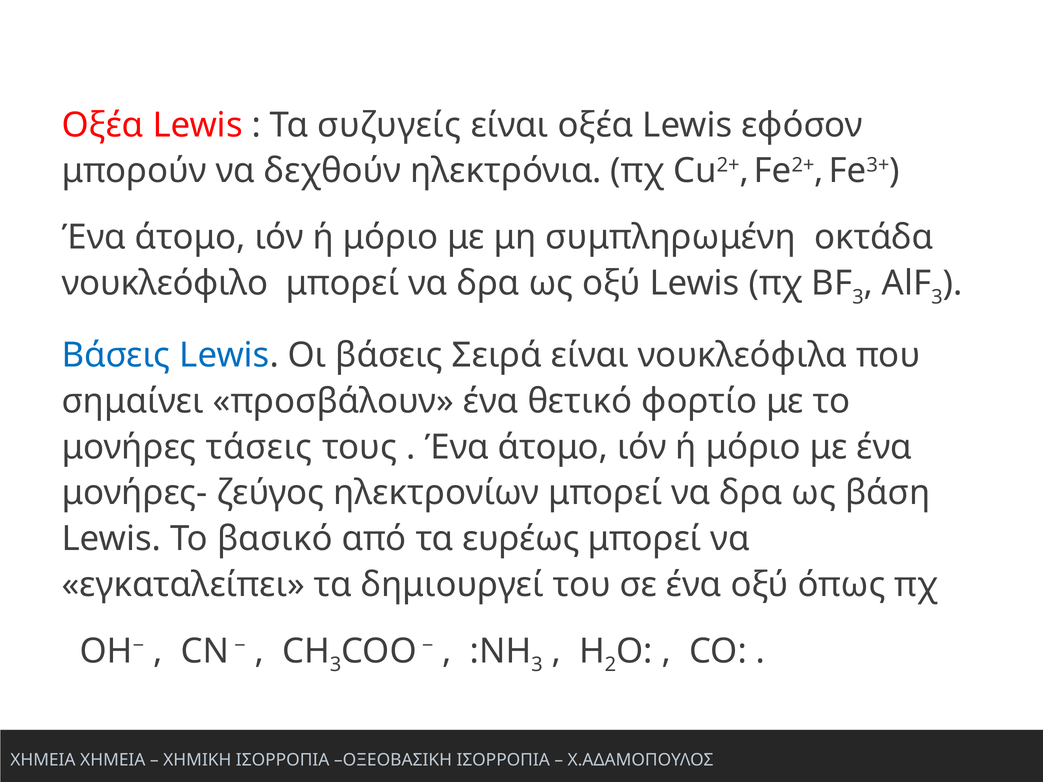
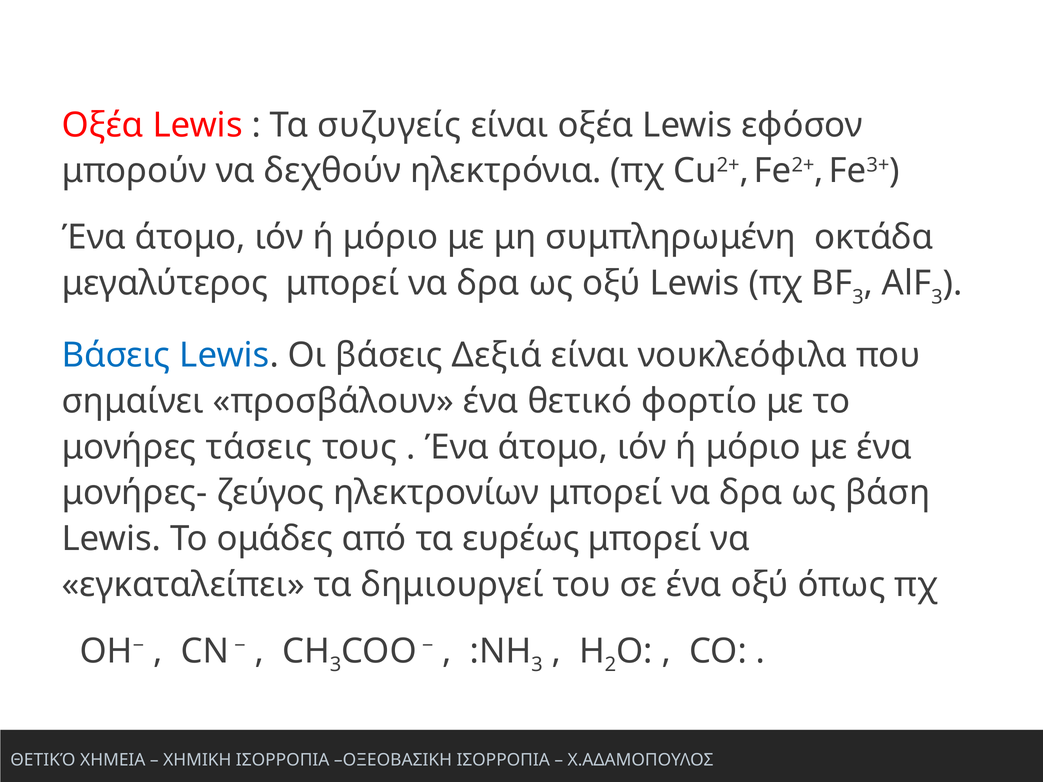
νουκλεόφιλο: νουκλεόφιλο -> μεγαλύτερος
Σειρά: Σειρά -> Δεξιά
βασικό: βασικό -> ομάδες
ΧΗΜΕΙΑ at (43, 760): ΧΗΜΕΙΑ -> ΘΕΤΙΚΌ
